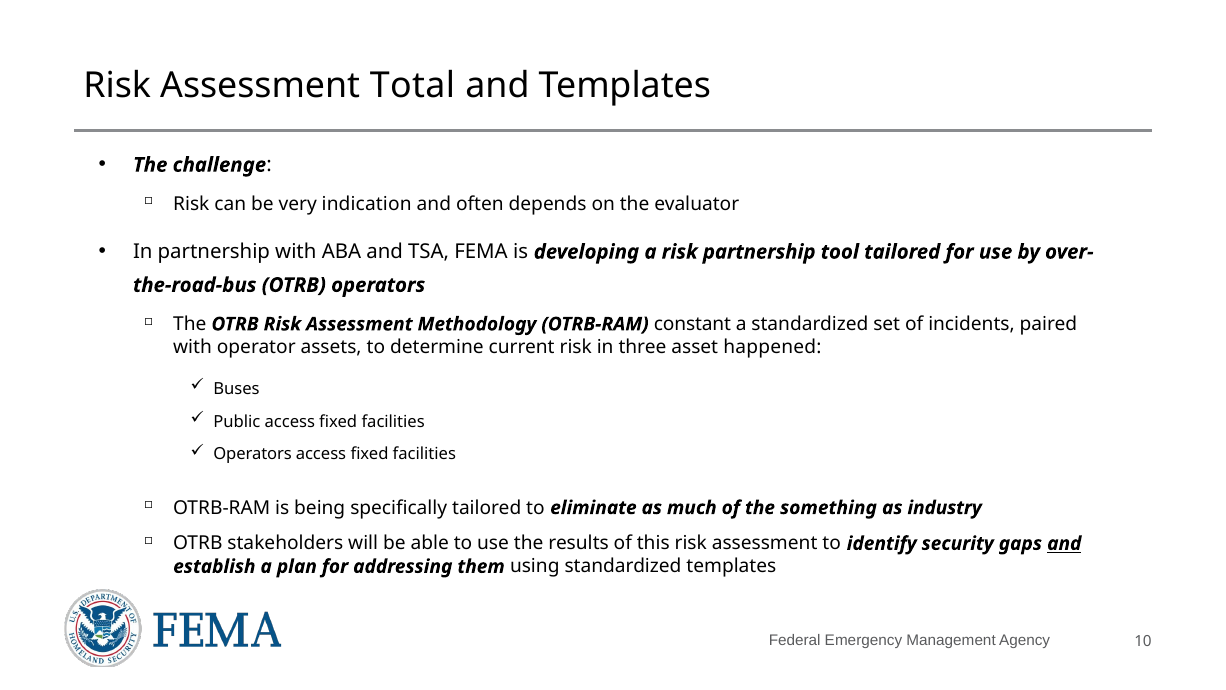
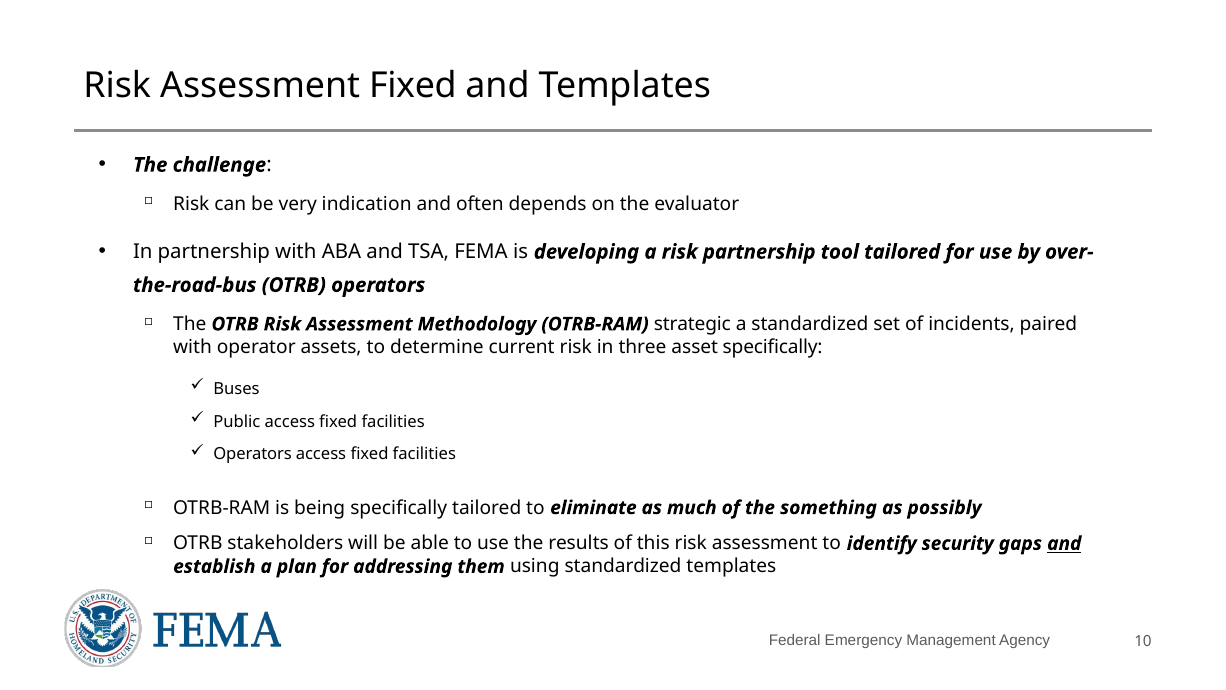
Assessment Total: Total -> Fixed
constant: constant -> strategic
asset happened: happened -> specifically
industry: industry -> possibly
